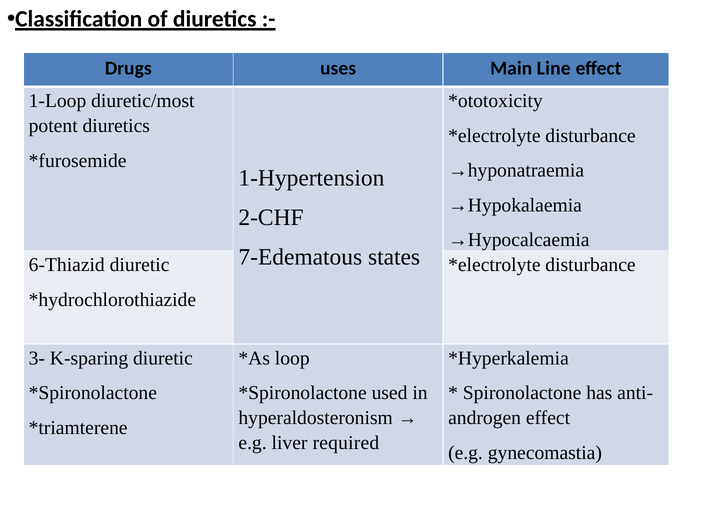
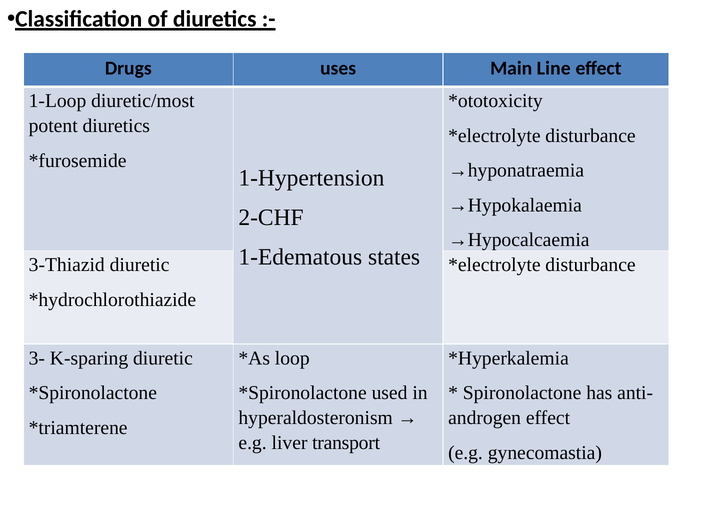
7-Edematous: 7-Edematous -> 1-Edematous
6-Thiazid: 6-Thiazid -> 3-Thiazid
required: required -> transport
